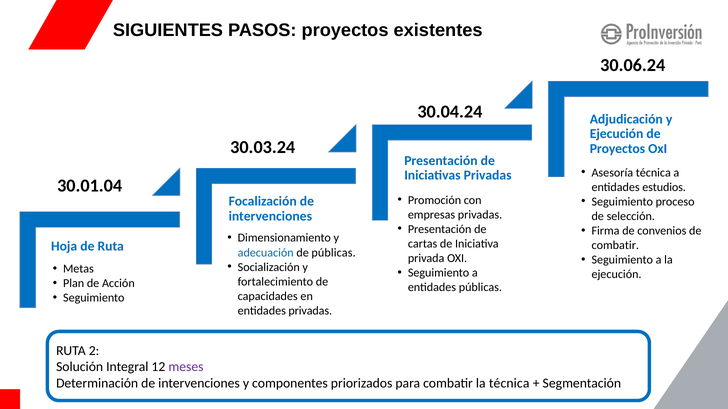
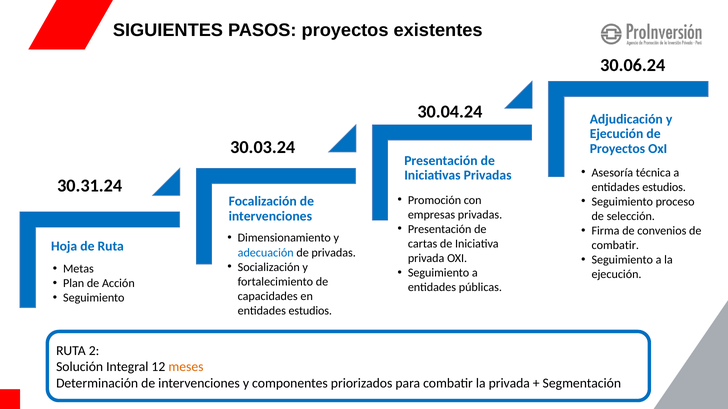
30.01.04: 30.01.04 -> 30.31.24
de públicas: públicas -> privadas
privadas at (310, 311): privadas -> estudios
meses colour: purple -> orange
la técnica: técnica -> privada
